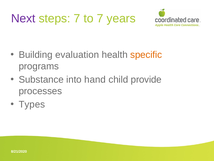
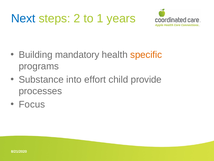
Next colour: purple -> blue
steps 7: 7 -> 2
to 7: 7 -> 1
evaluation: evaluation -> mandatory
hand: hand -> effort
Types: Types -> Focus
